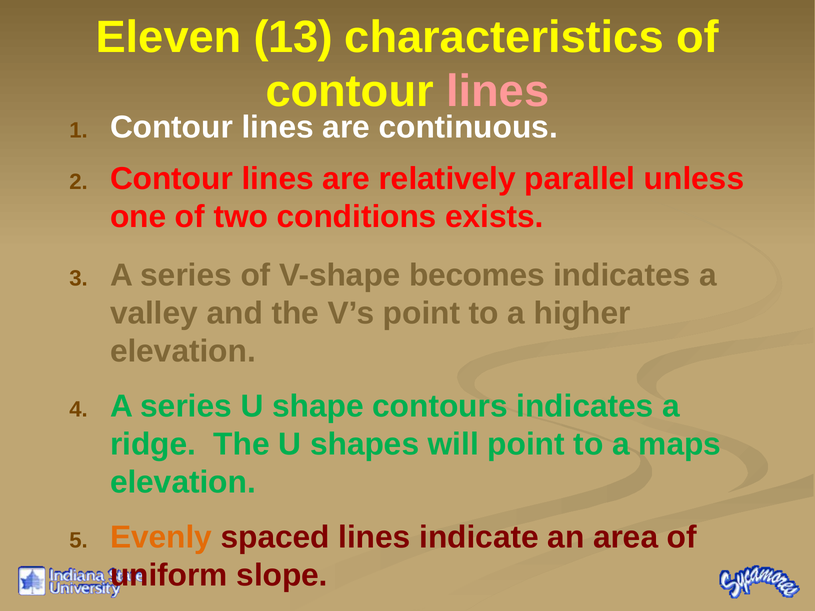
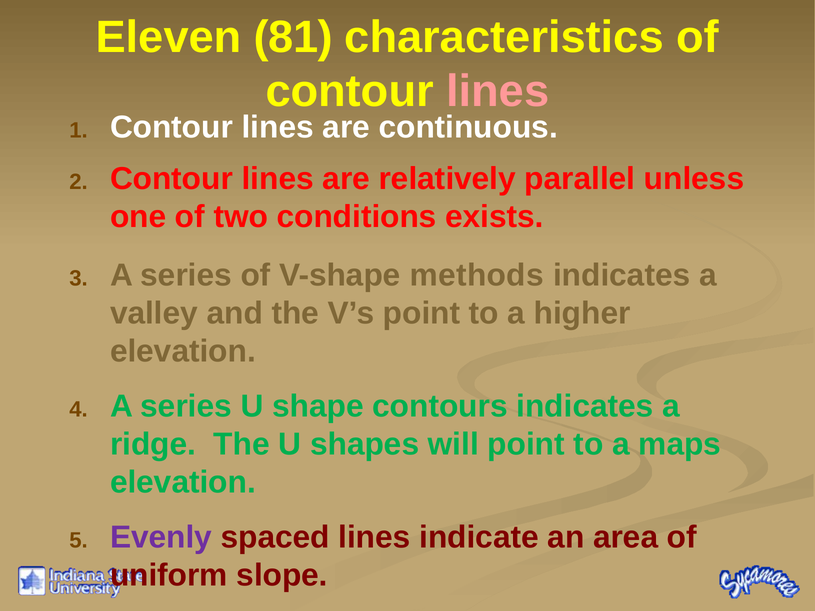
13: 13 -> 81
becomes: becomes -> methods
Evenly colour: orange -> purple
